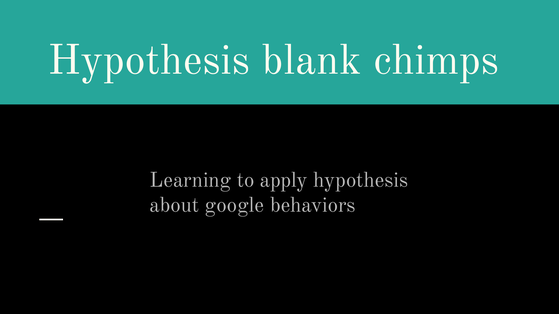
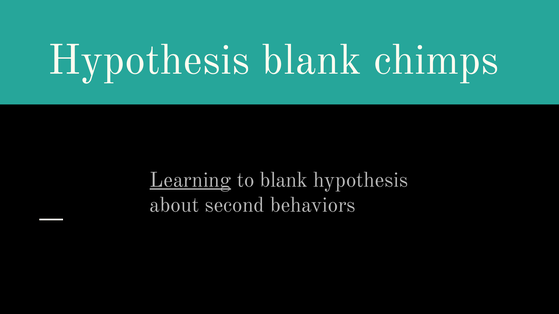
Learning underline: none -> present
to apply: apply -> blank
google: google -> second
